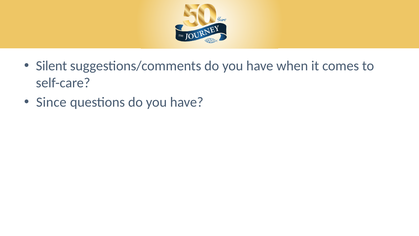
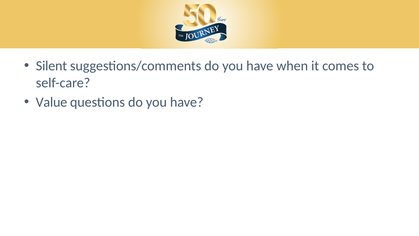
Since: Since -> Value
